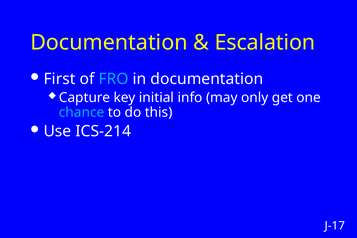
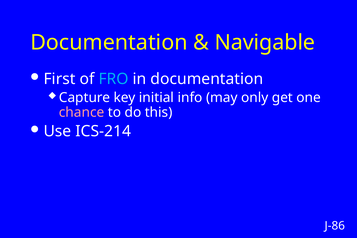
Escalation: Escalation -> Navigable
chance colour: light blue -> pink
J-17: J-17 -> J-86
